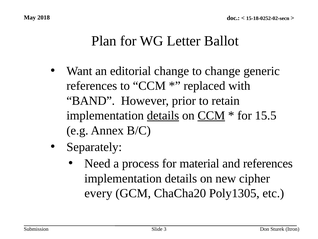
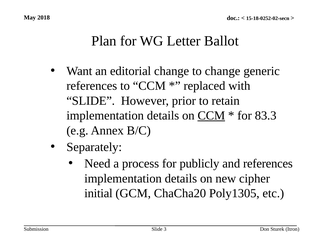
BAND at (91, 101): BAND -> SLIDE
details at (163, 115) underline: present -> none
15.5: 15.5 -> 83.3
material: material -> publicly
every: every -> initial
